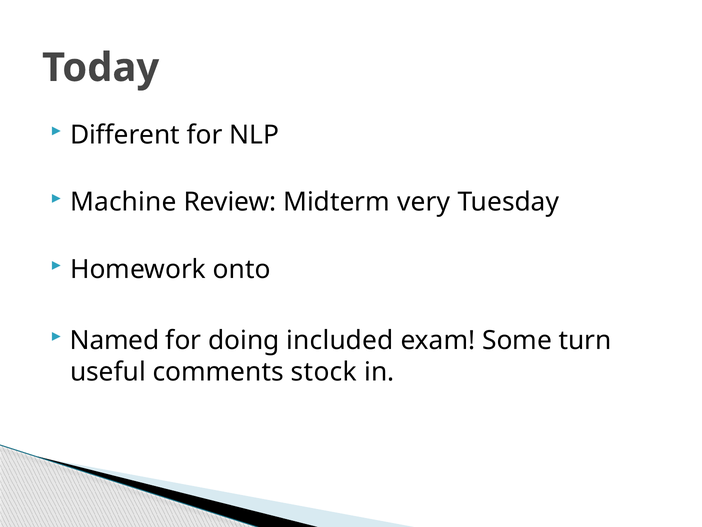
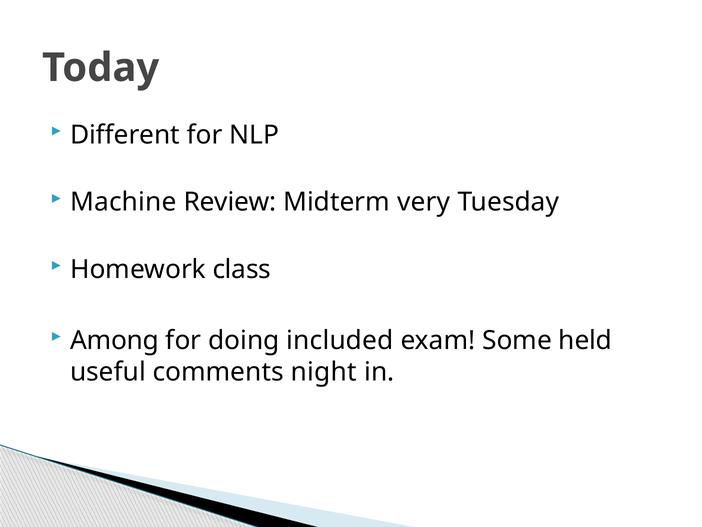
onto: onto -> class
Named: Named -> Among
turn: turn -> held
stock: stock -> night
